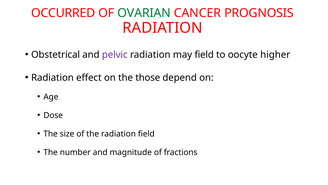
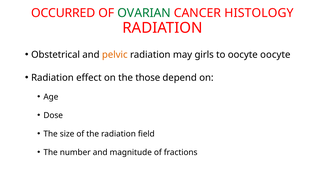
PROGNOSIS: PROGNOSIS -> HISTOLOGY
pelvic colour: purple -> orange
may field: field -> girls
oocyte higher: higher -> oocyte
